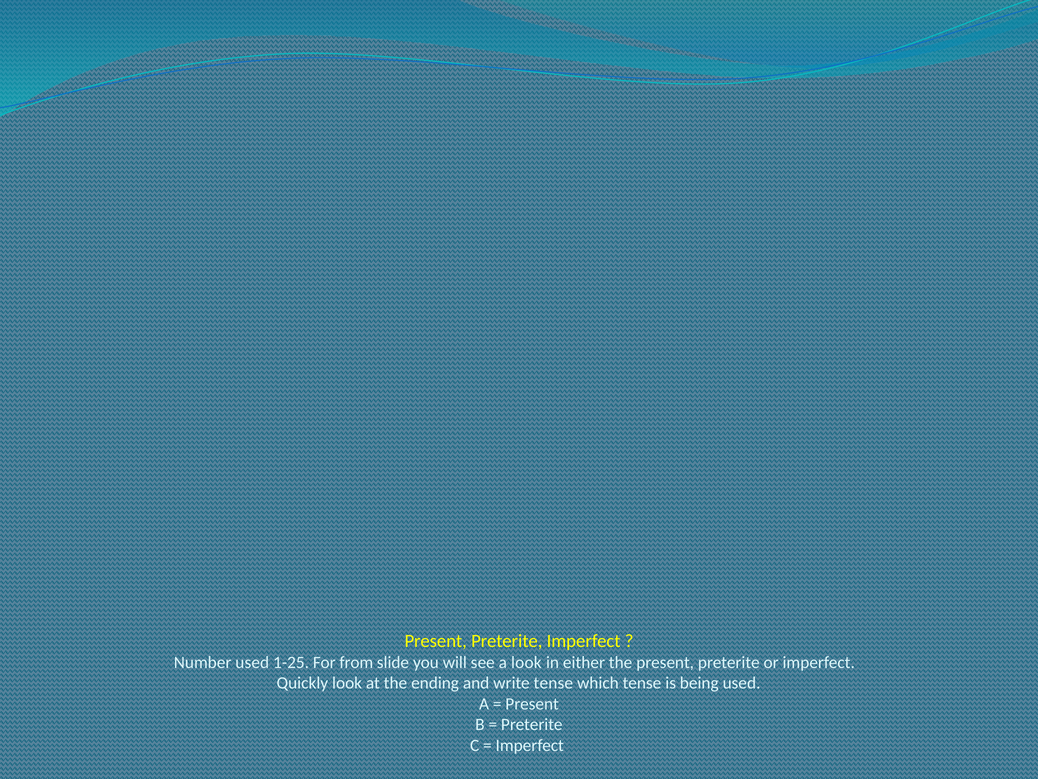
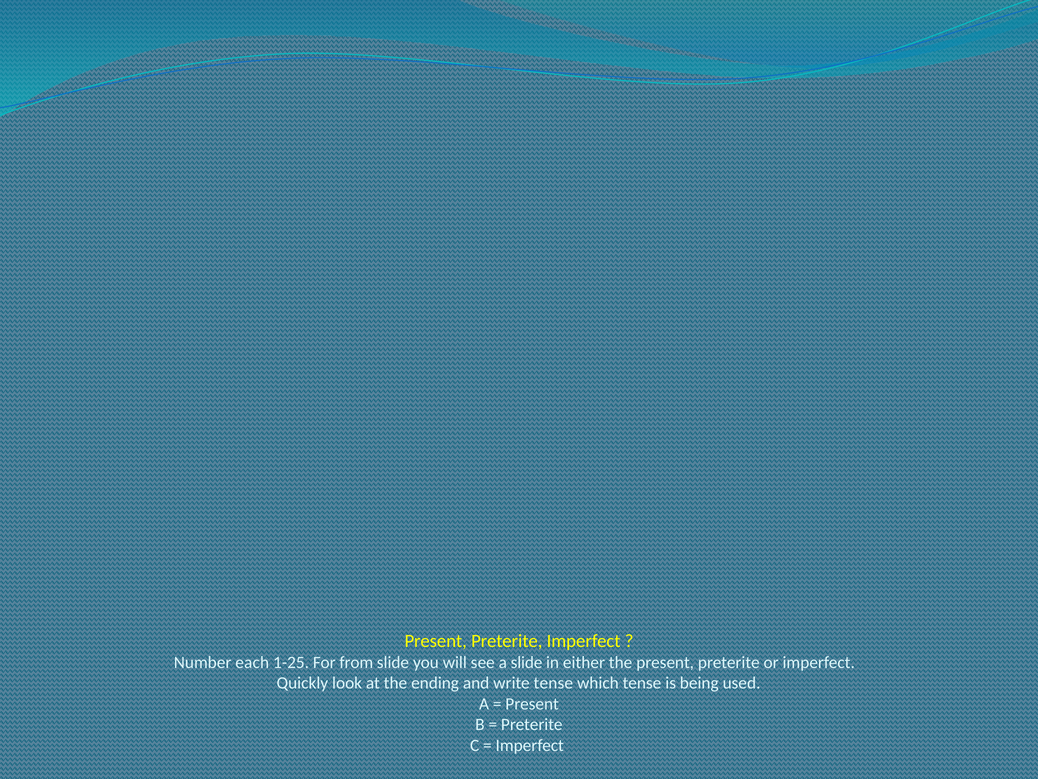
Number used: used -> each
a look: look -> slide
